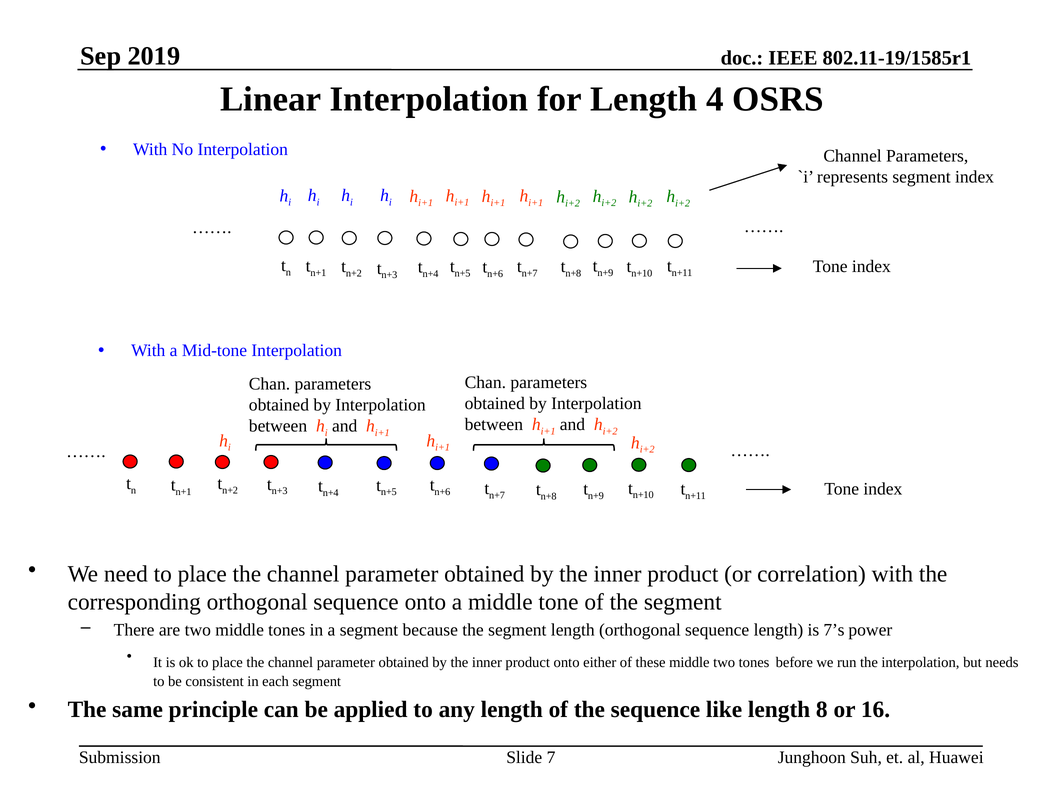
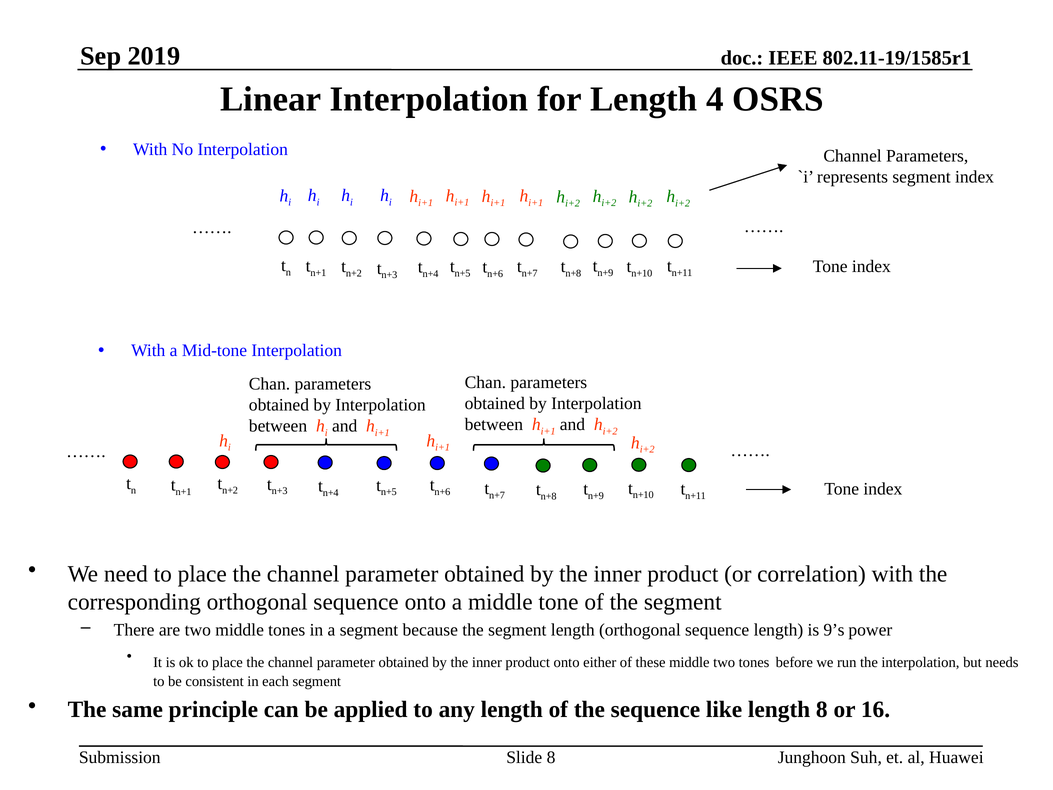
7’s: 7’s -> 9’s
Slide 7: 7 -> 8
